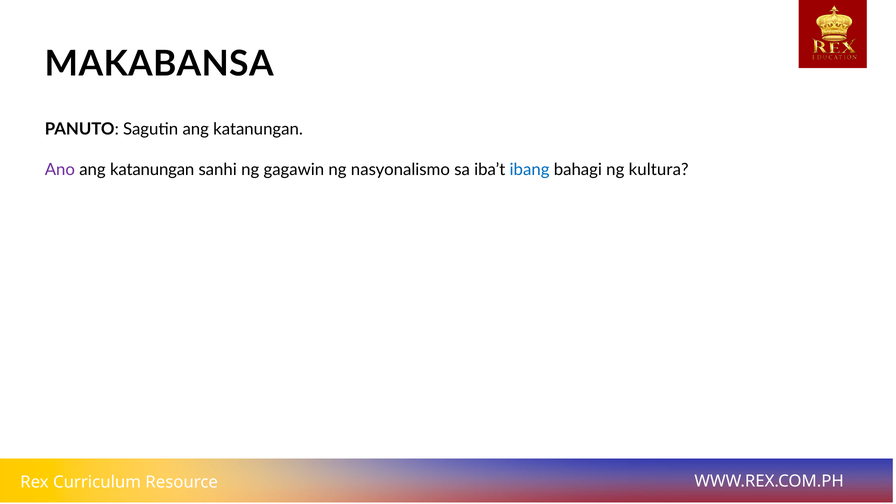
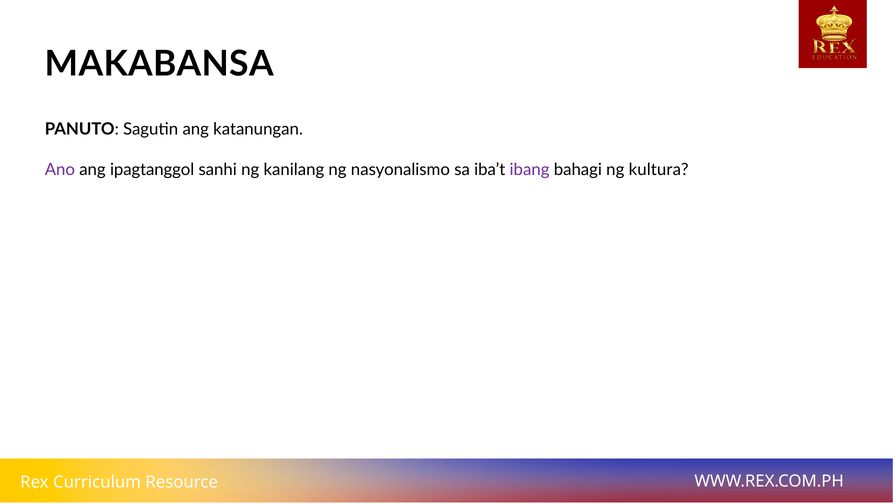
katanungan at (152, 169): katanungan -> ipagtanggol
gagawin: gagawin -> kanilang
ibang colour: blue -> purple
